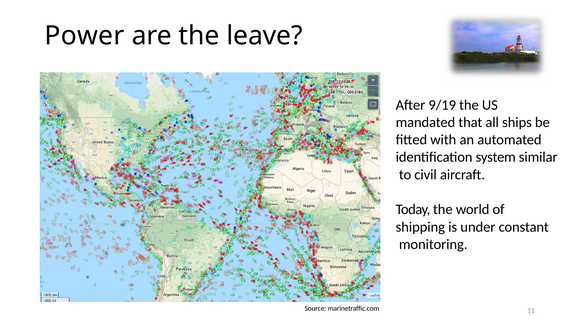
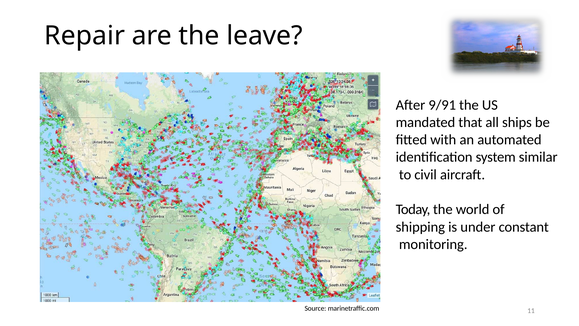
Power: Power -> Repair
9/19: 9/19 -> 9/91
